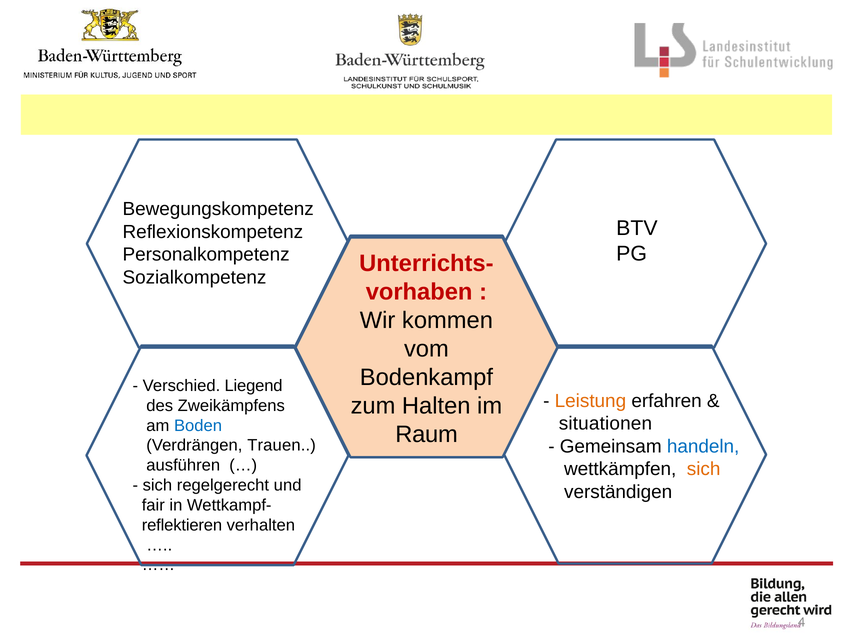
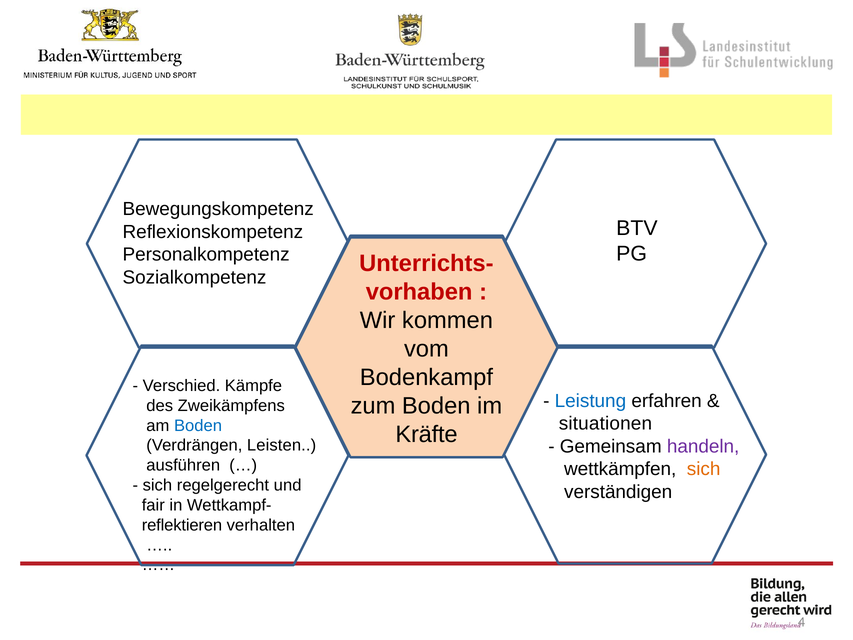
Liegend: Liegend -> Kämpfe
Leistung colour: orange -> blue
zum Halten: Halten -> Boden
Raum: Raum -> Kräfte
handeln colour: blue -> purple
Trauen: Trauen -> Leisten
